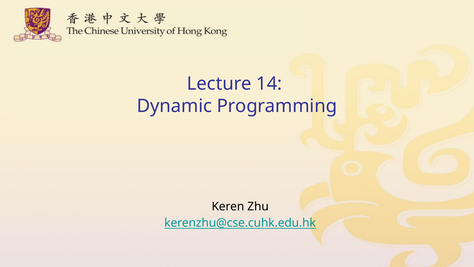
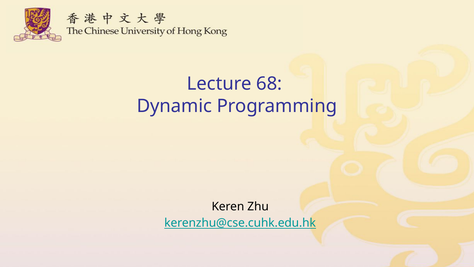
14: 14 -> 68
